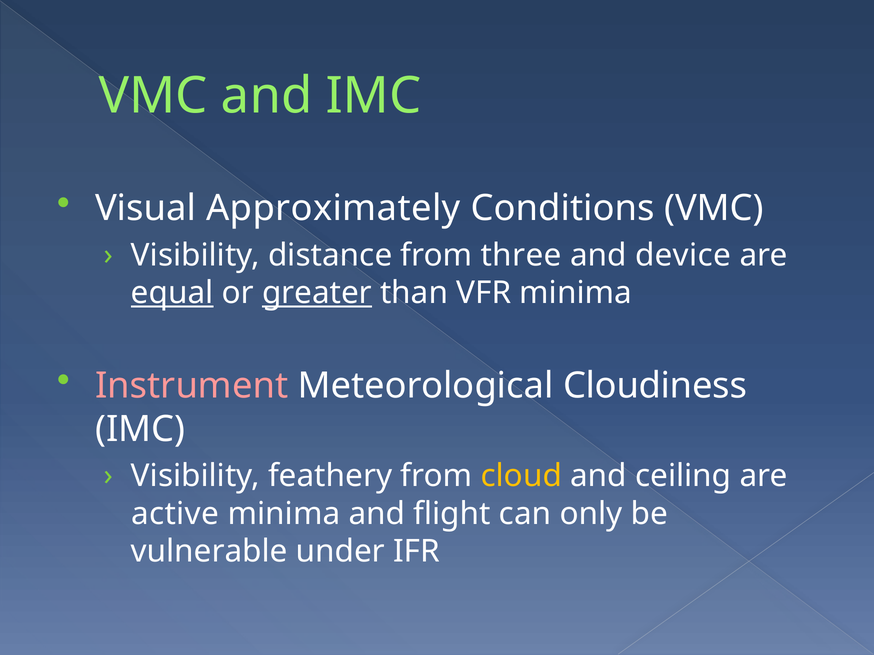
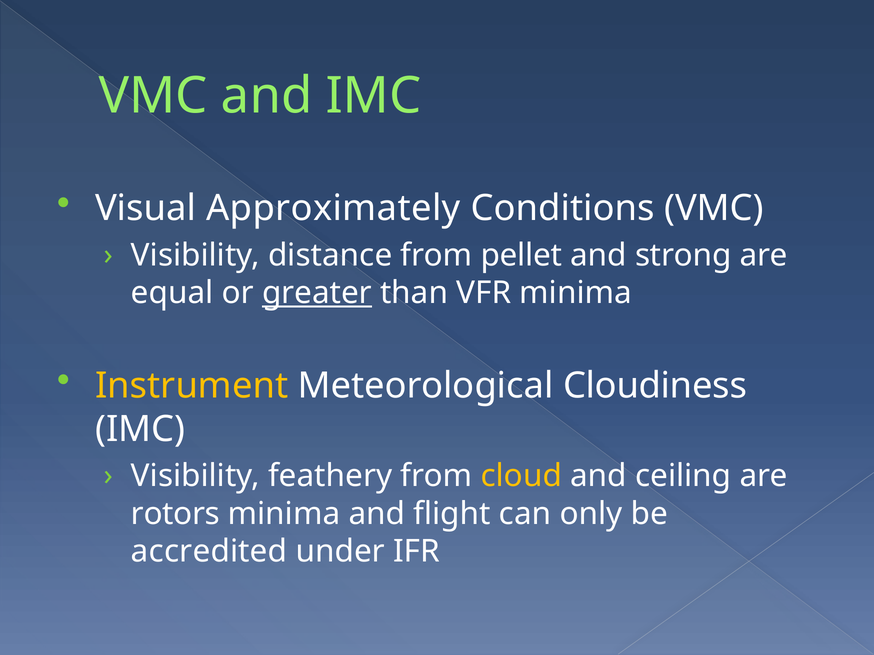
three: three -> pellet
device: device -> strong
equal underline: present -> none
Instrument colour: pink -> yellow
active: active -> rotors
vulnerable: vulnerable -> accredited
